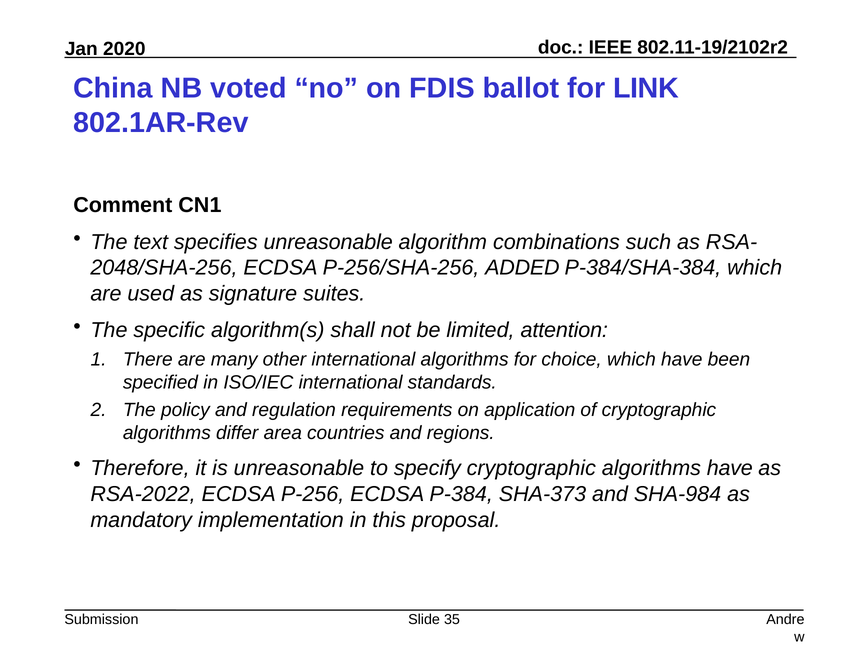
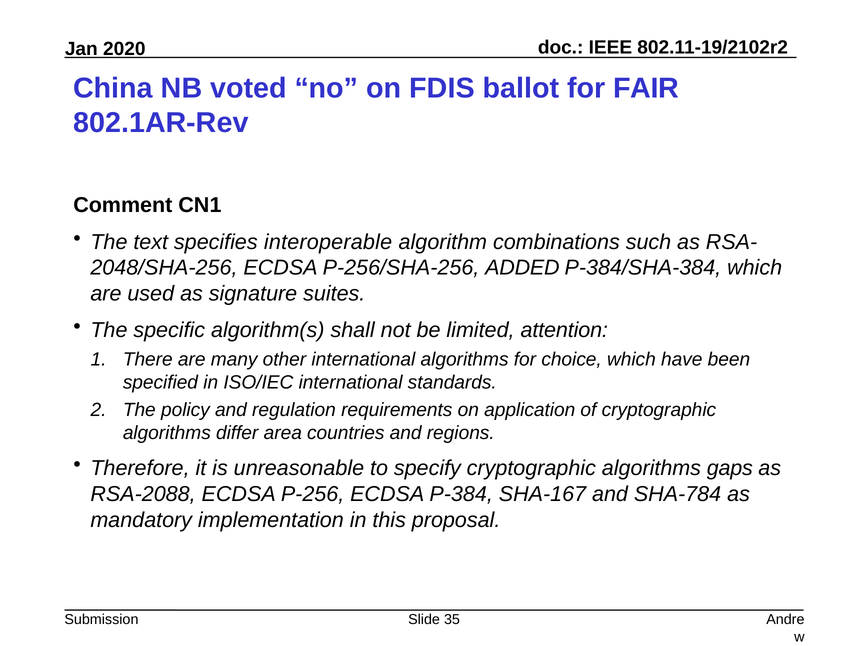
LINK: LINK -> FAIR
specifies unreasonable: unreasonable -> interoperable
algorithms have: have -> gaps
RSA-2022: RSA-2022 -> RSA-2088
SHA-373: SHA-373 -> SHA-167
SHA-984: SHA-984 -> SHA-784
